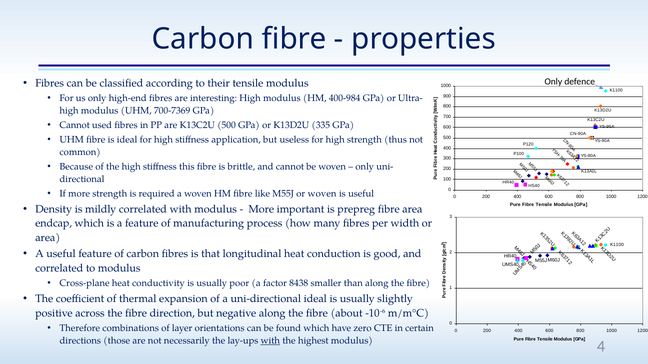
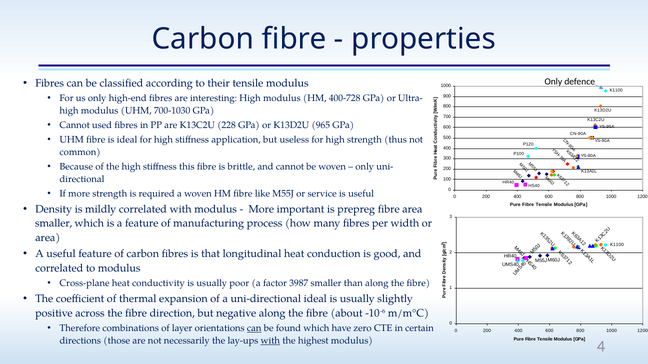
400-984: 400-984 -> 400-728
700-7369: 700-7369 -> 700-1030
K13C2U 500: 500 -> 228
335: 335 -> 965
or woven: woven -> service
endcap at (54, 224): endcap -> smaller
8438: 8438 -> 3987
can at (254, 329) underline: none -> present
